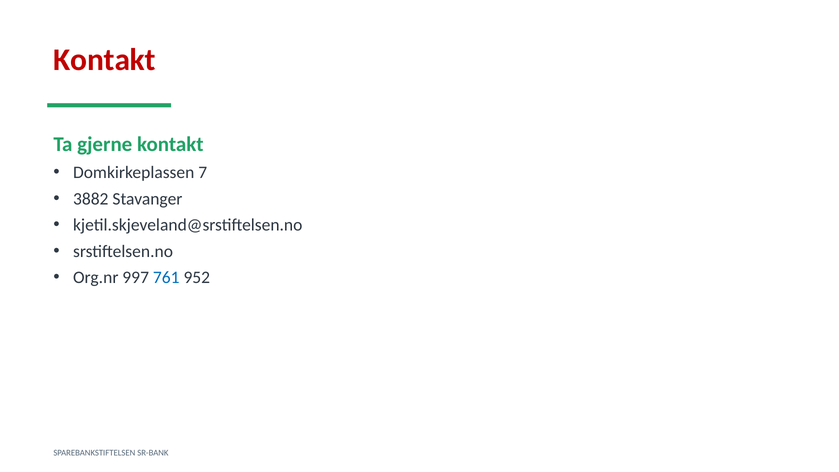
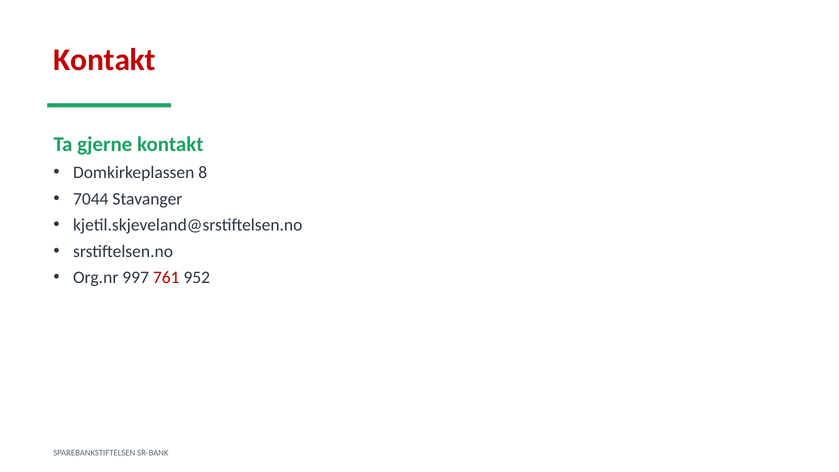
7: 7 -> 8
3882: 3882 -> 7044
761 colour: blue -> red
